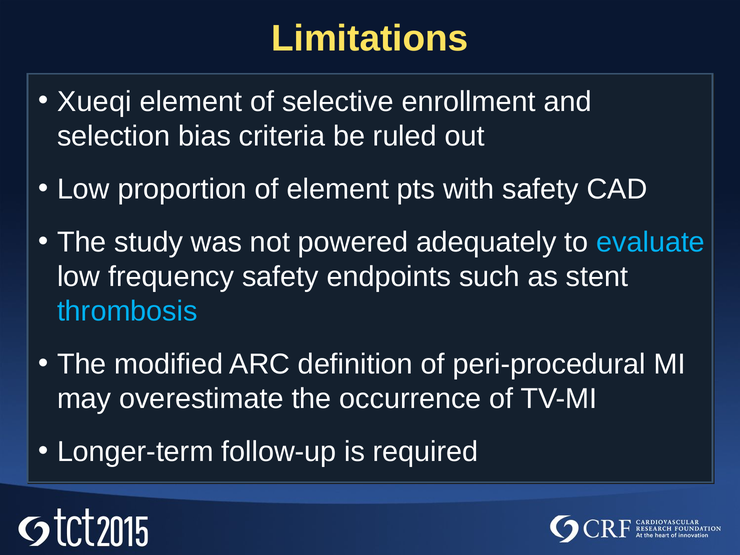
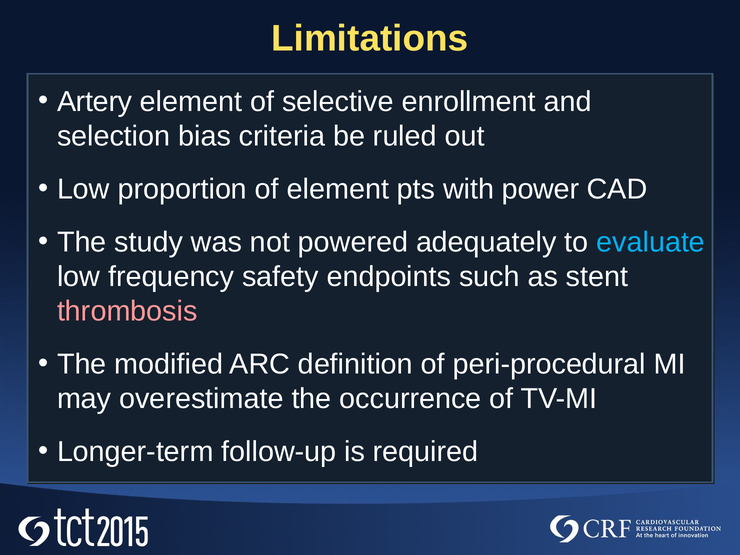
Xueqi: Xueqi -> Artery
with safety: safety -> power
thrombosis colour: light blue -> pink
